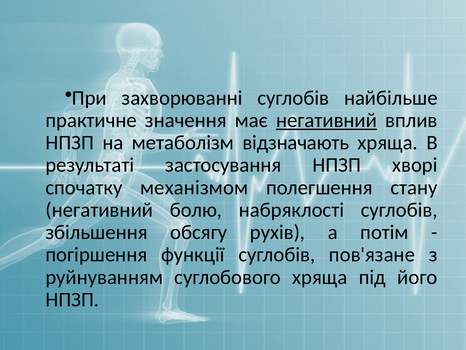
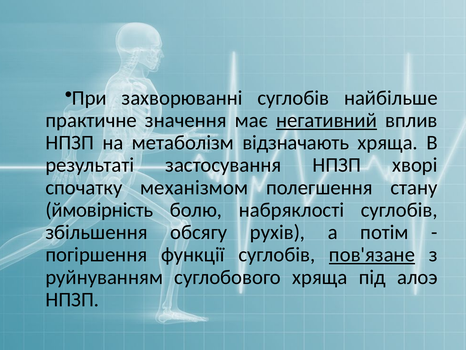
негативний at (99, 210): негативний -> ймовірність
пов'язане underline: none -> present
його: його -> алоэ
